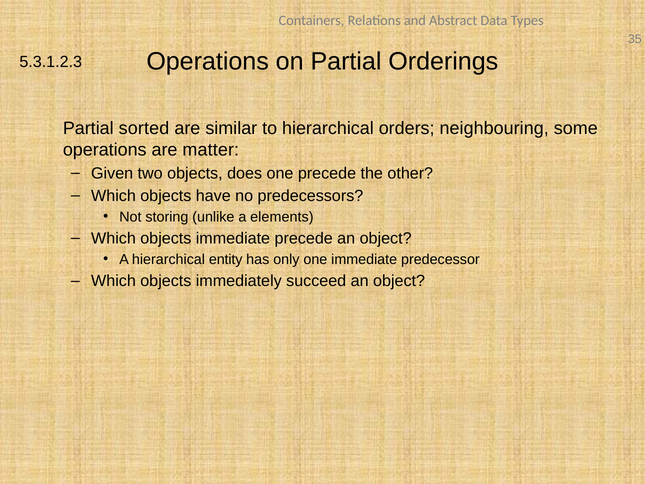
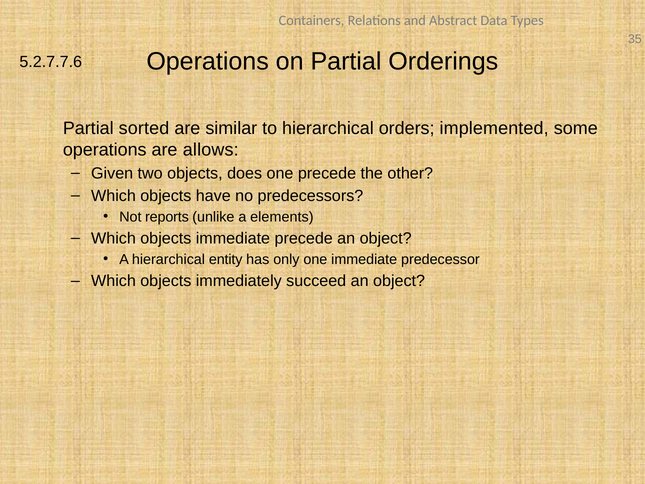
5.3.1.2.3: 5.3.1.2.3 -> 5.2.7.7.6
neighbouring: neighbouring -> implemented
matter: matter -> allows
storing: storing -> reports
